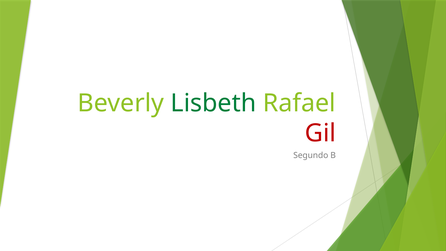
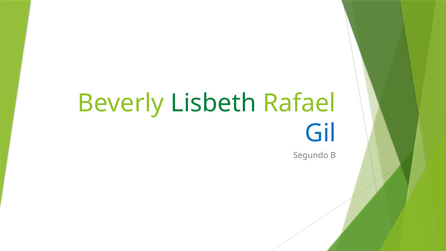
Gil colour: red -> blue
